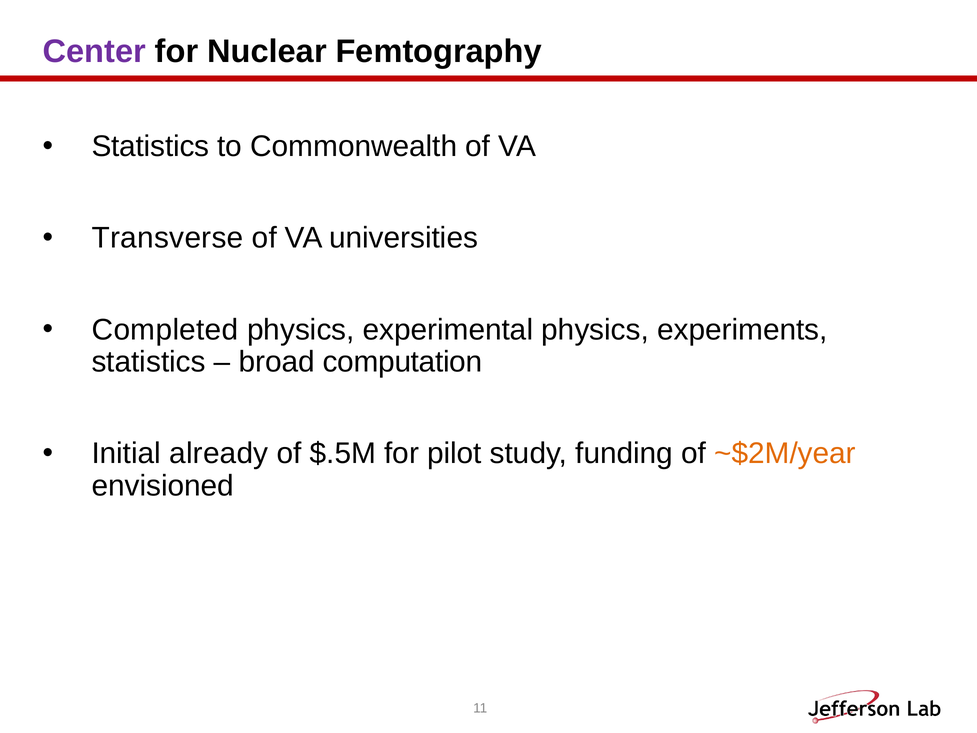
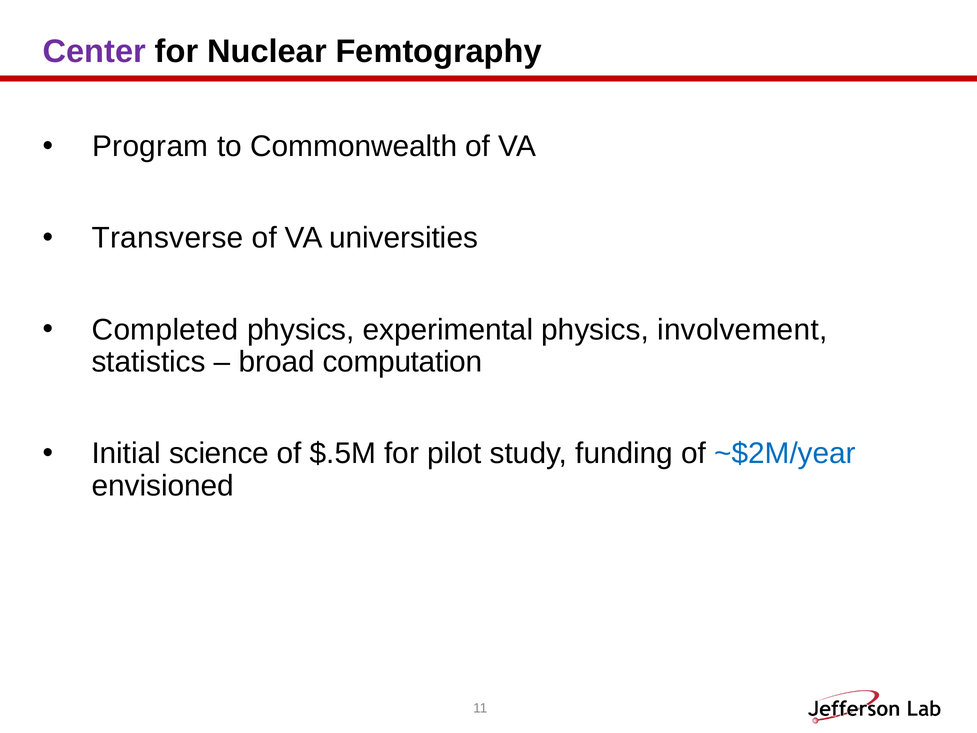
Statistics at (150, 146): Statistics -> Program
experiments: experiments -> involvement
already: already -> science
~$2M/year colour: orange -> blue
